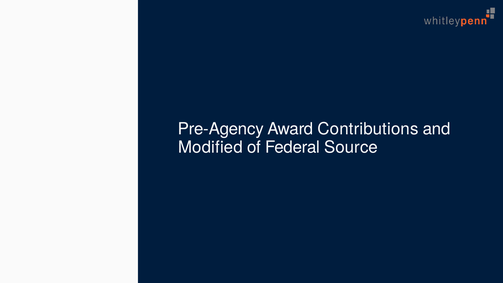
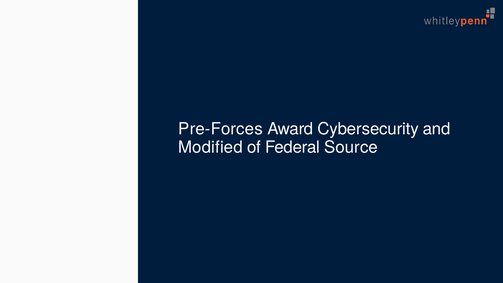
Pre-Agency: Pre-Agency -> Pre-Forces
Contributions: Contributions -> Cybersecurity
